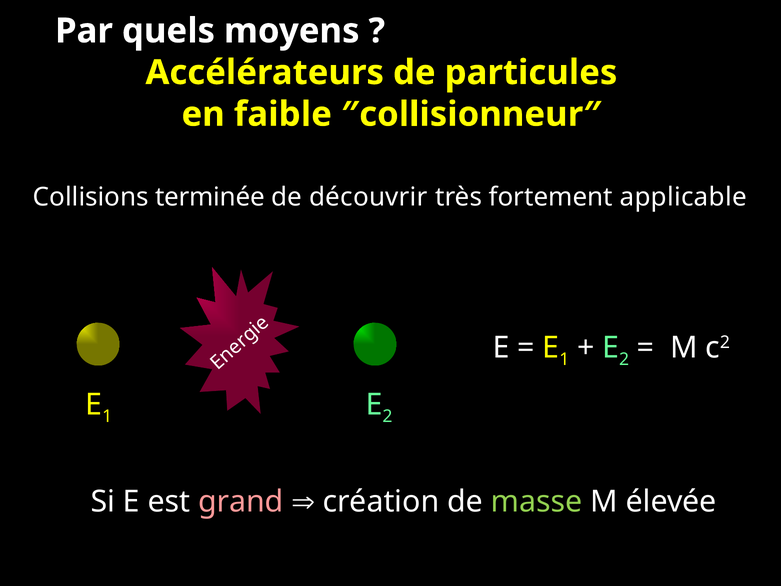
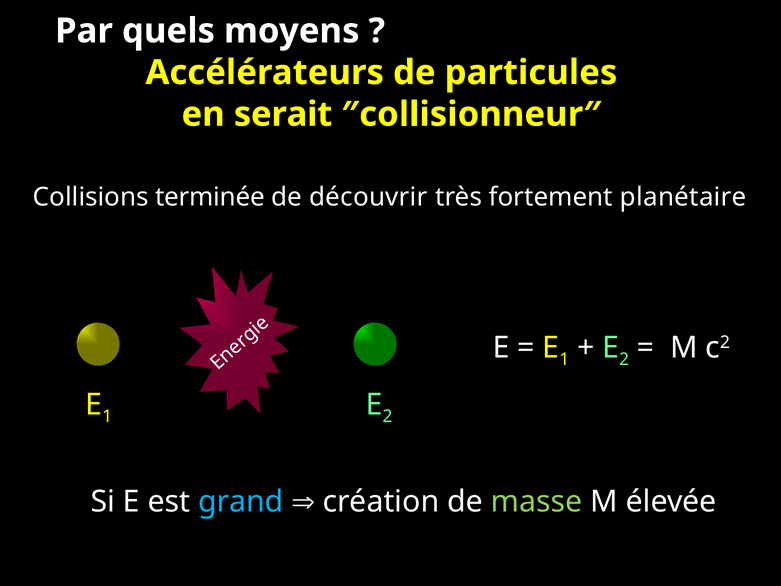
faible: faible -> serait
applicable: applicable -> planétaire
grand colour: pink -> light blue
